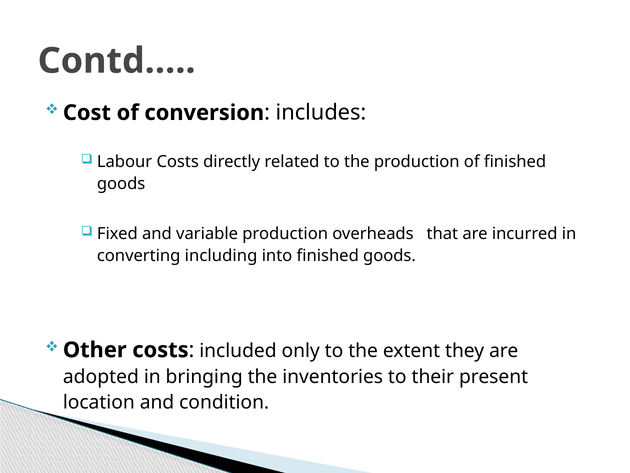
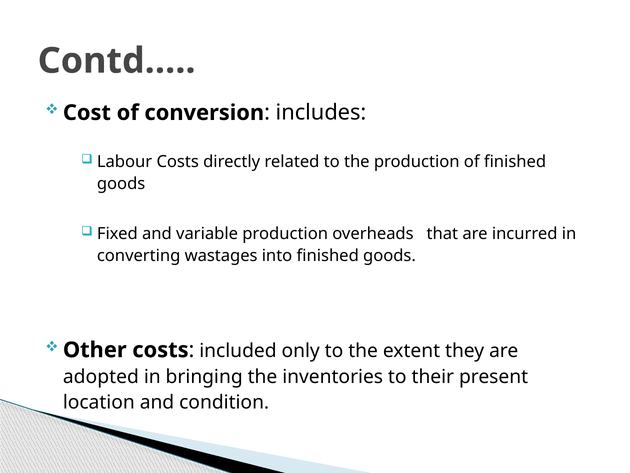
including: including -> wastages
